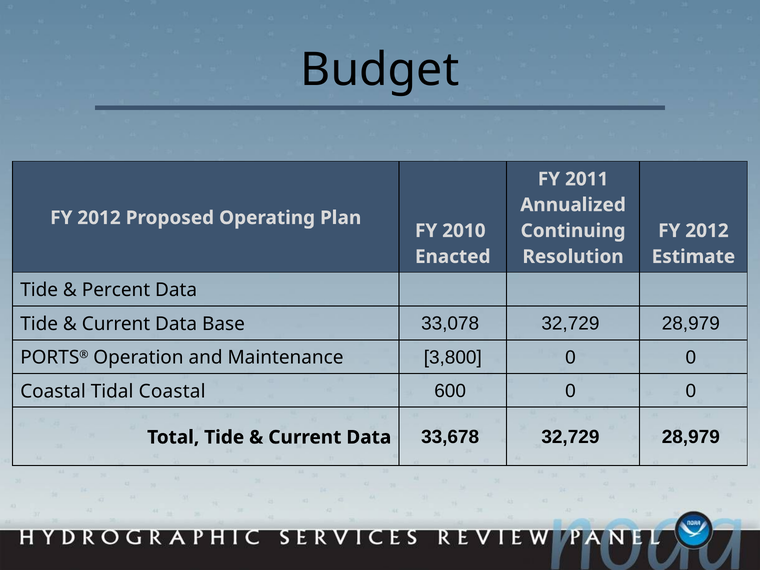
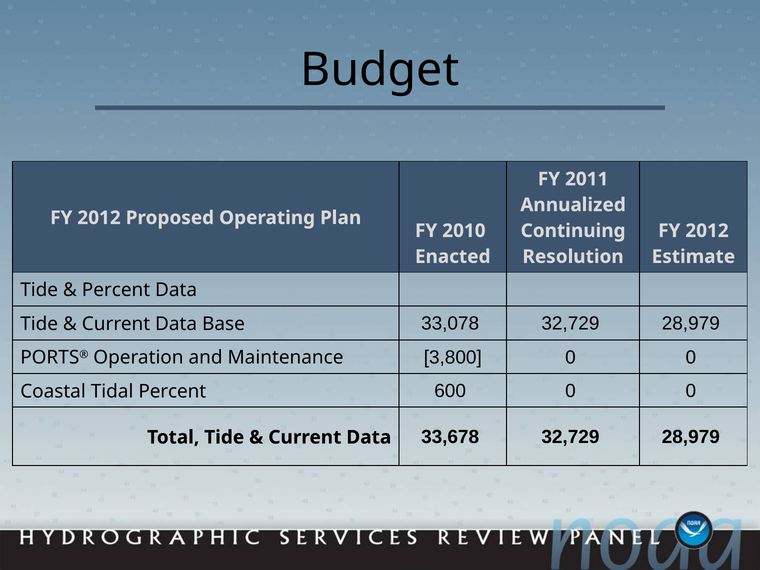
Tidal Coastal: Coastal -> Percent
